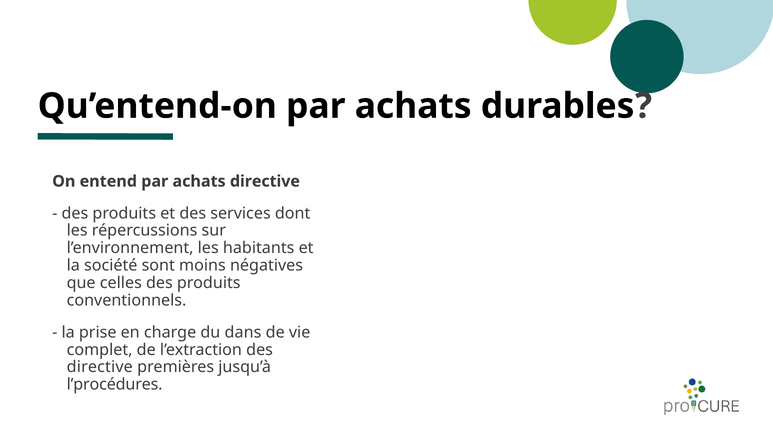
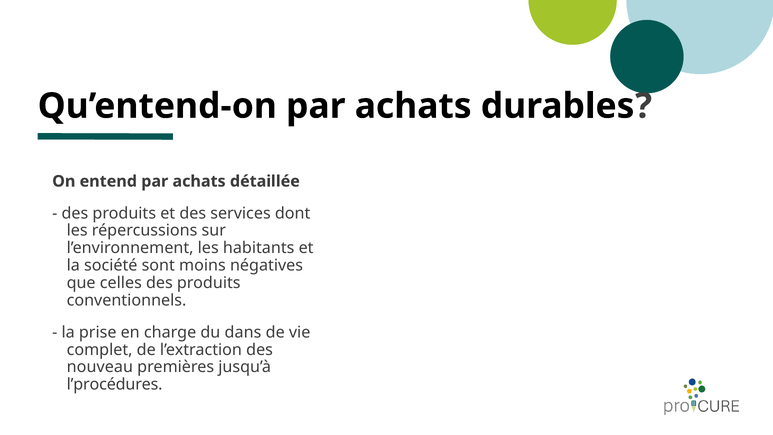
achats directive: directive -> détaillée
directive at (100, 367): directive -> nouveau
